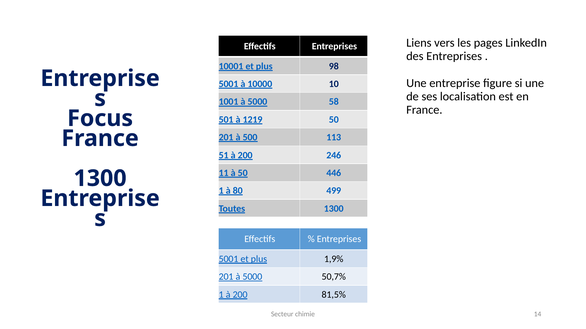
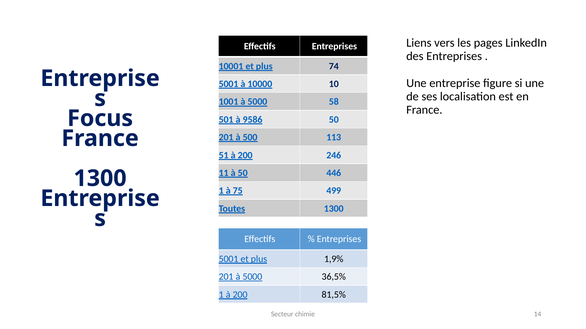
98: 98 -> 74
1219: 1219 -> 9586
80: 80 -> 75
50,7%: 50,7% -> 36,5%
